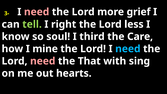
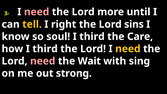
grief: grief -> until
tell colour: light green -> yellow
less: less -> sins
how I mine: mine -> third
need at (128, 49) colour: light blue -> yellow
That: That -> Wait
hearts: hearts -> strong
